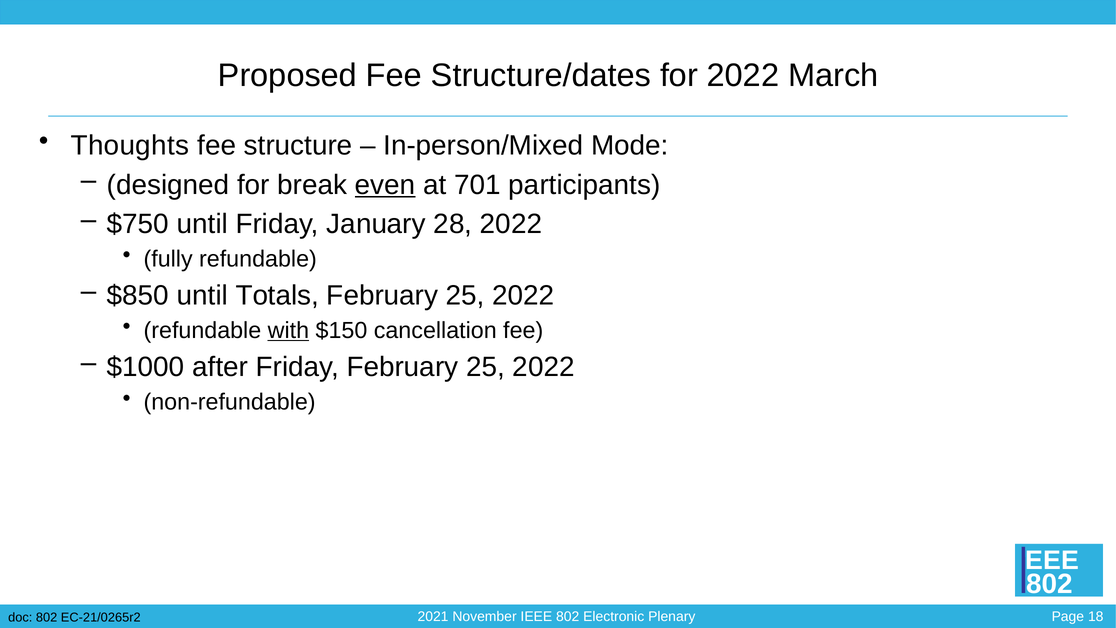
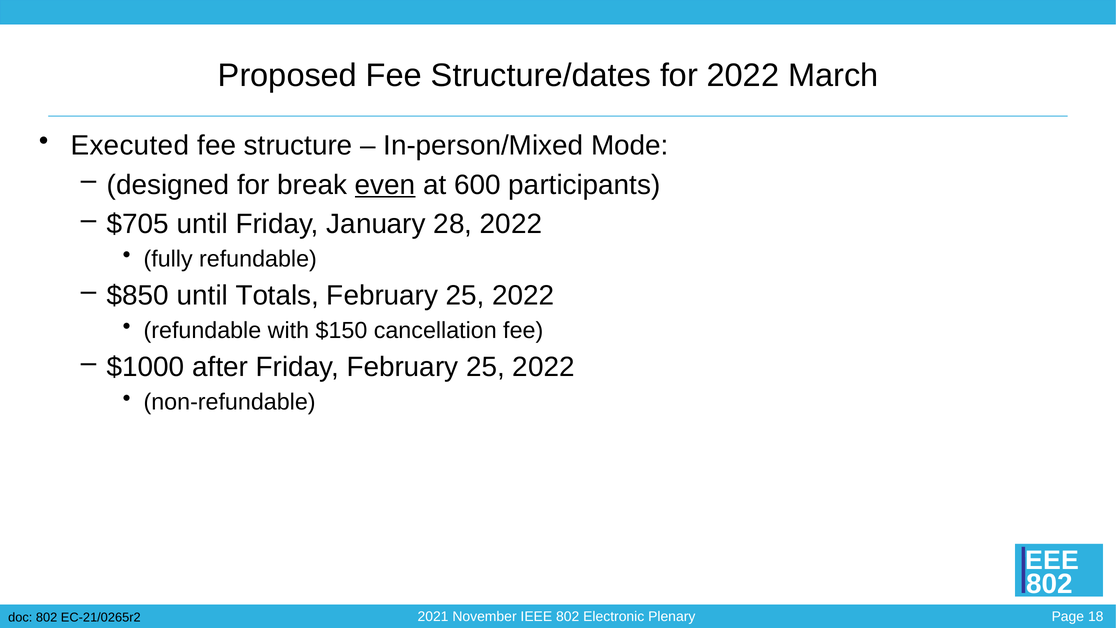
Thoughts: Thoughts -> Executed
701: 701 -> 600
$750: $750 -> $705
with underline: present -> none
